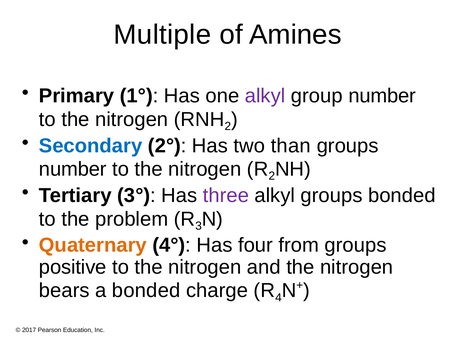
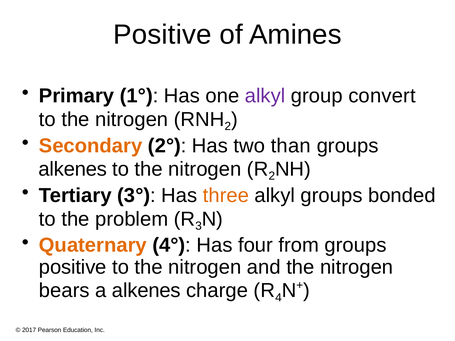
Multiple at (162, 35): Multiple -> Positive
group number: number -> convert
Secondary colour: blue -> orange
number at (73, 169): number -> alkenes
three colour: purple -> orange
a bonded: bonded -> alkenes
